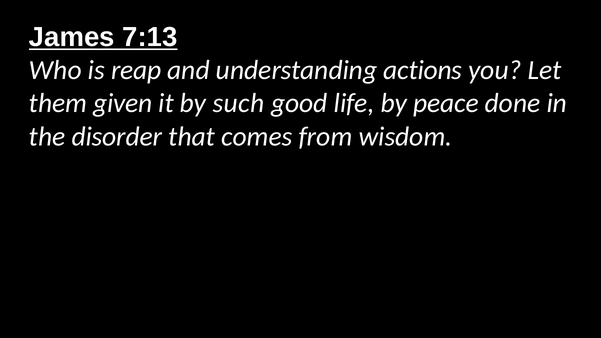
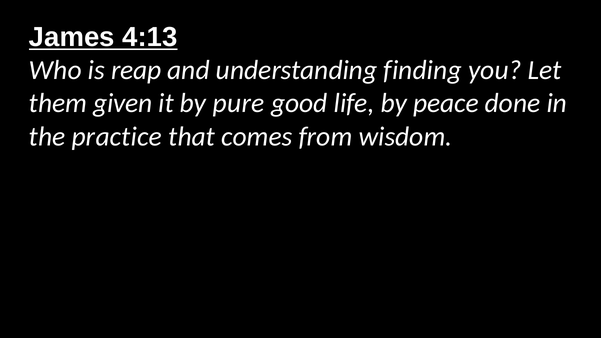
7:13: 7:13 -> 4:13
actions: actions -> finding
such: such -> pure
disorder: disorder -> practice
